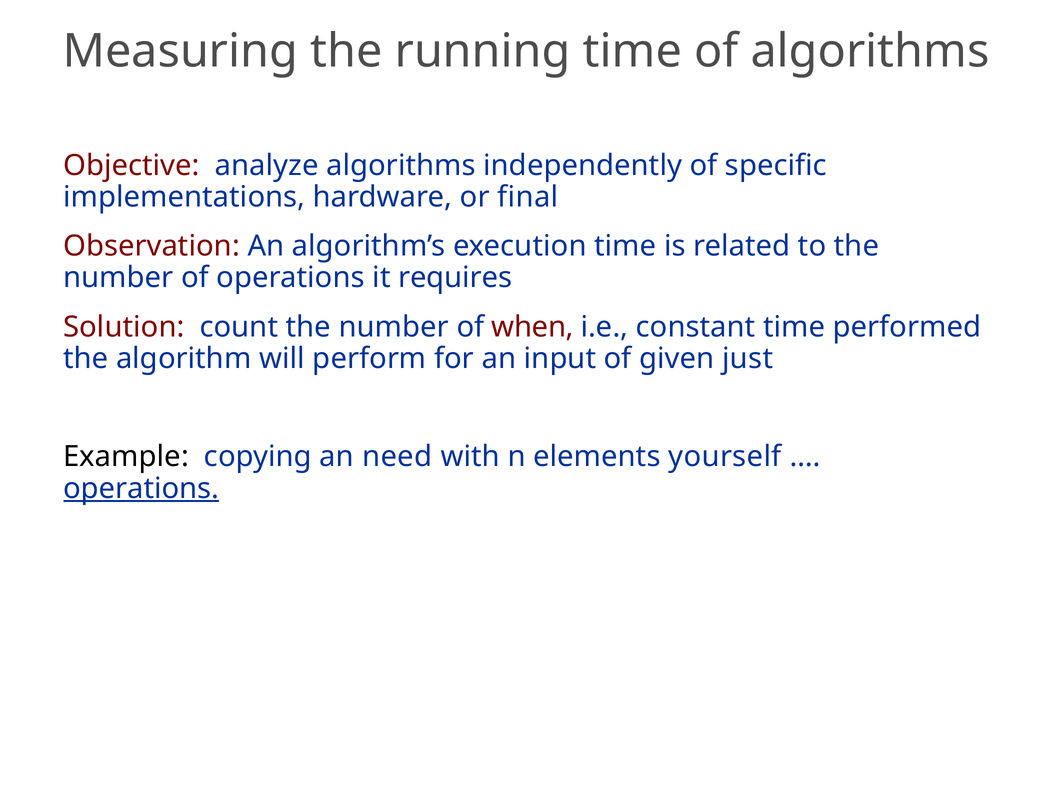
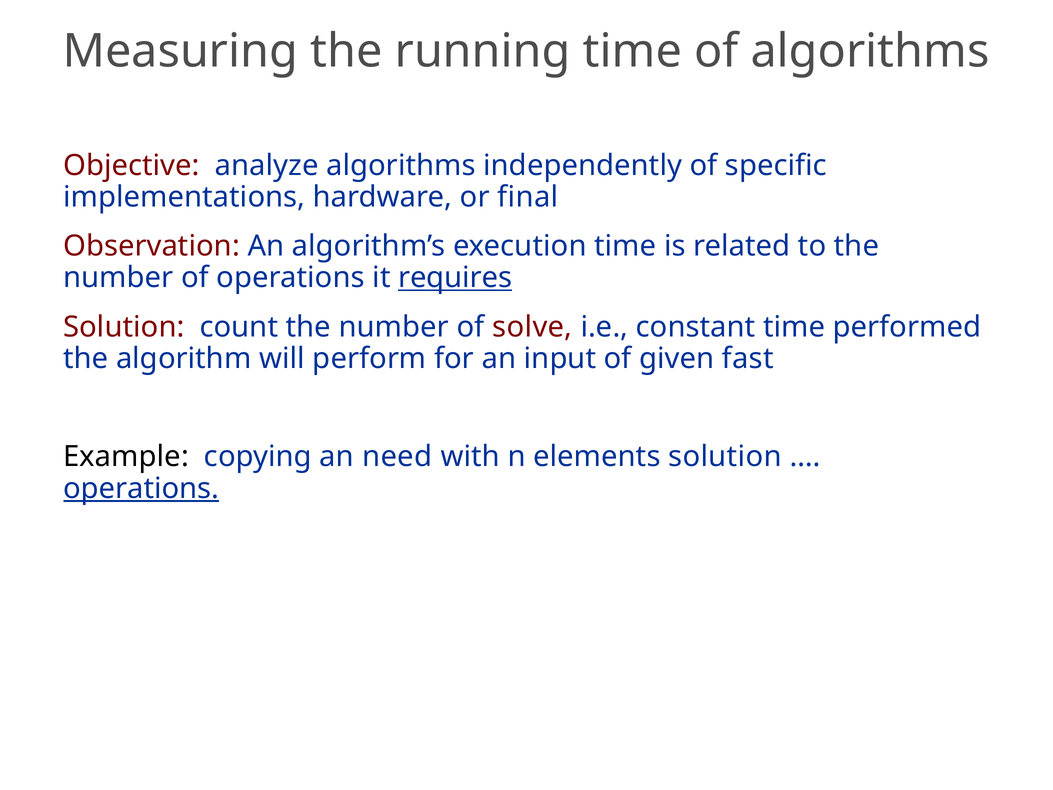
requires underline: none -> present
when: when -> solve
just: just -> fast
elements yourself: yourself -> solution
